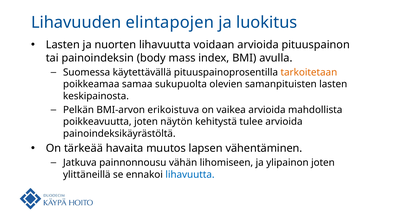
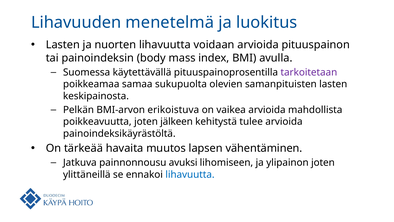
elintapojen: elintapojen -> menetelmä
tarkoitetaan colour: orange -> purple
näytön: näytön -> jälkeen
vähän: vähän -> avuksi
